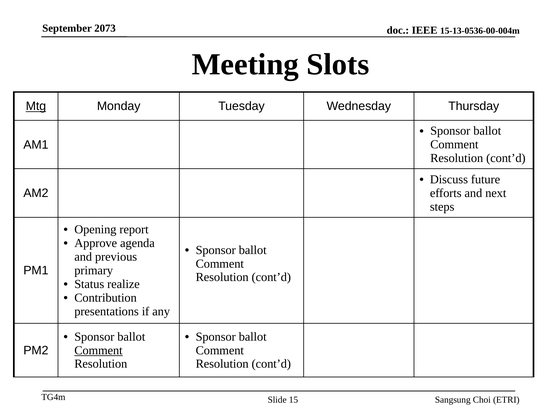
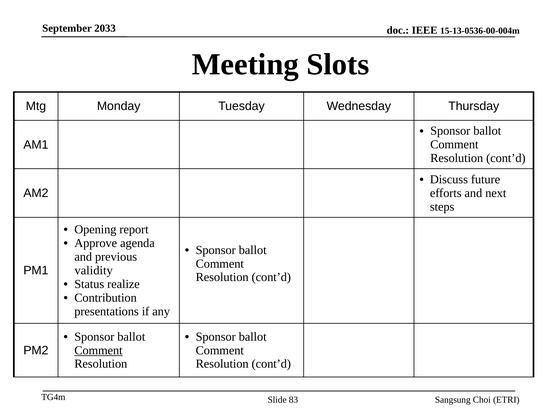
2073: 2073 -> 2033
Mtg underline: present -> none
primary: primary -> validity
15: 15 -> 83
